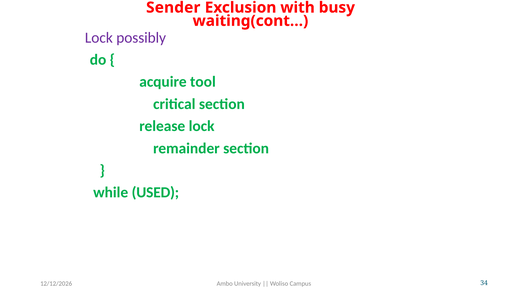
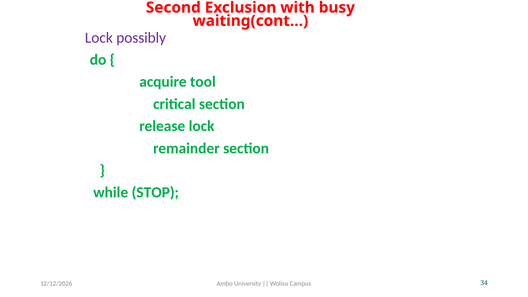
Sender: Sender -> Second
USED: USED -> STOP
